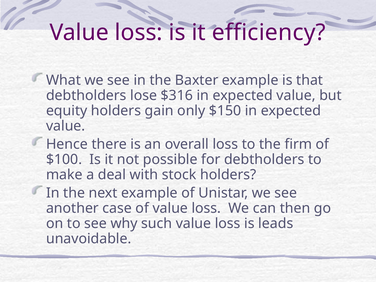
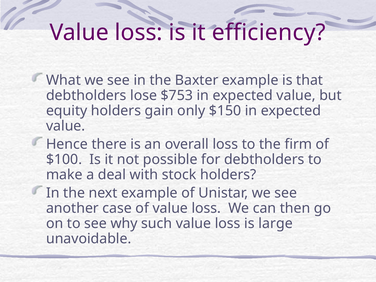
$316: $316 -> $753
leads: leads -> large
